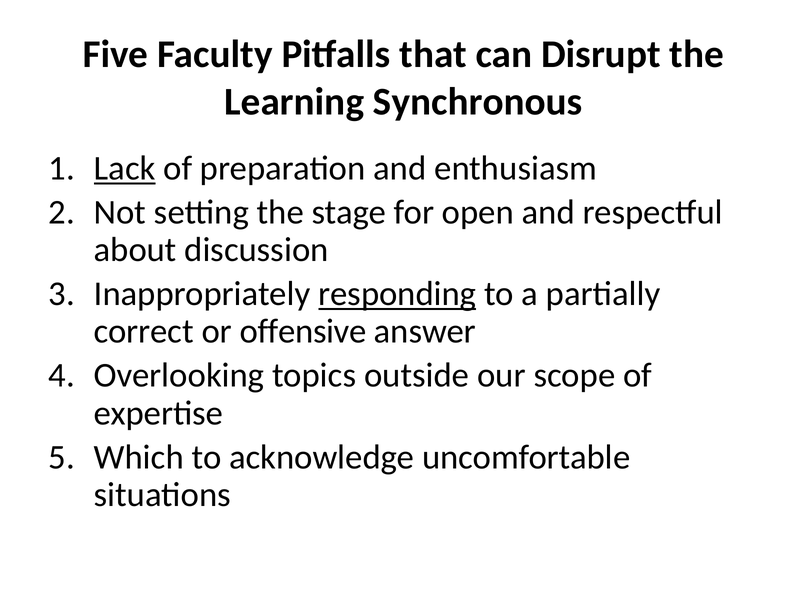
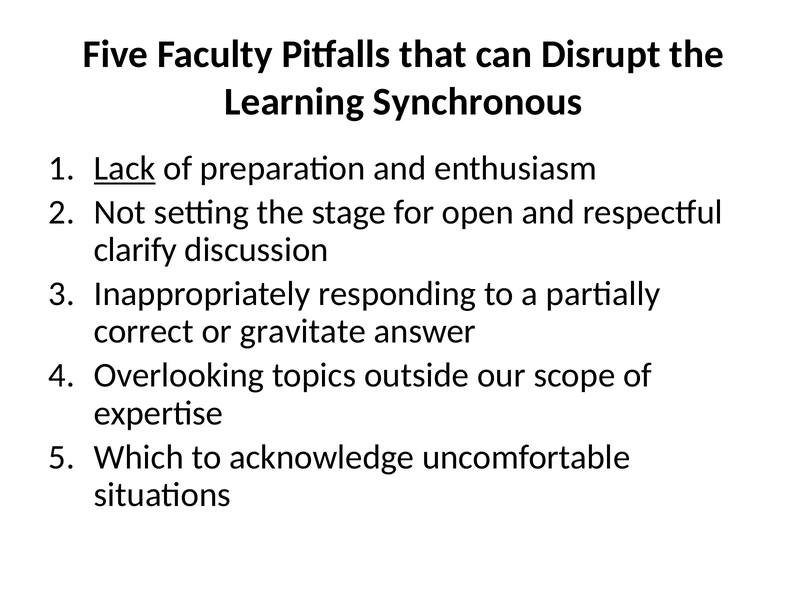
about: about -> clarify
responding underline: present -> none
offensive: offensive -> gravitate
